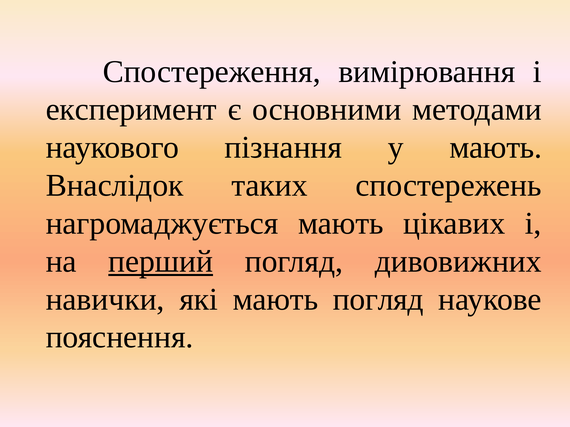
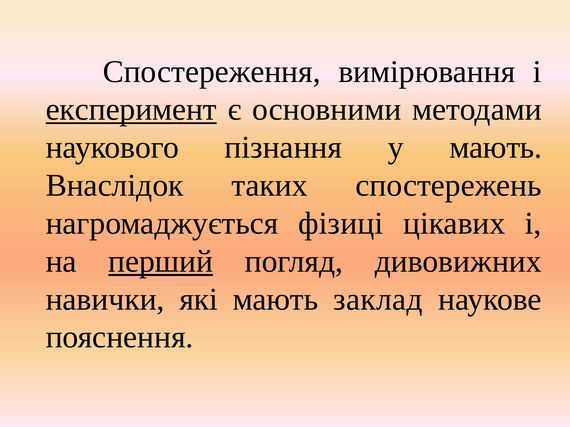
експеримент underline: none -> present
нагромаджується мають: мають -> фізиці
мають погляд: погляд -> заклад
